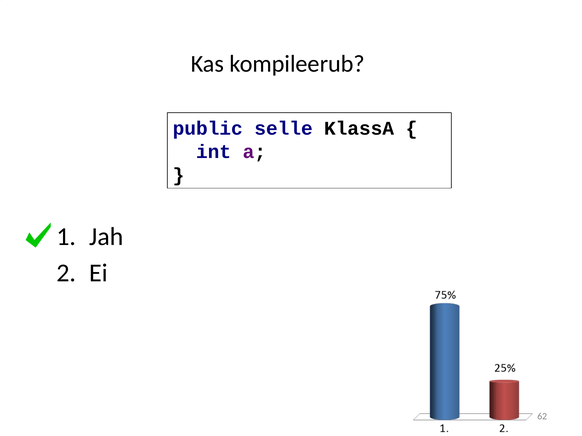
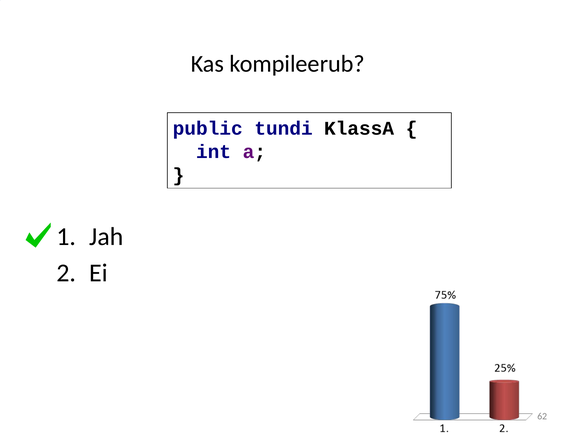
selle: selle -> tundi
